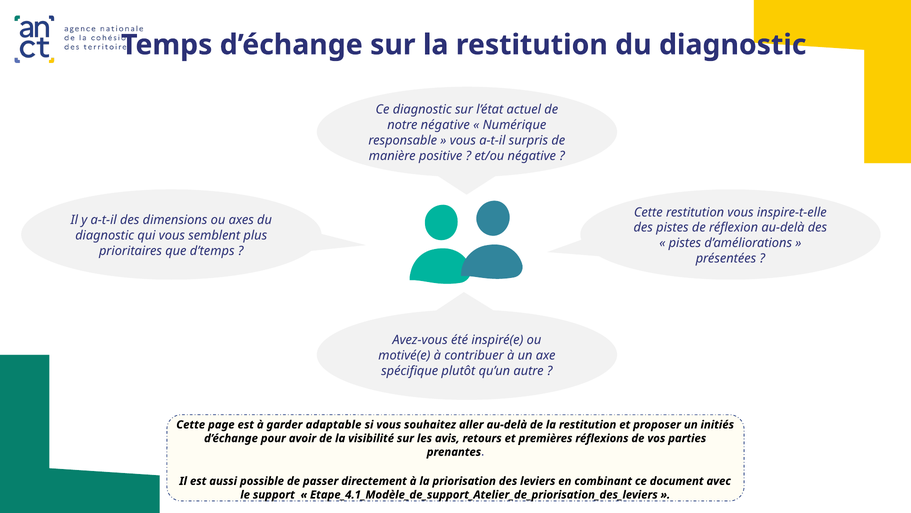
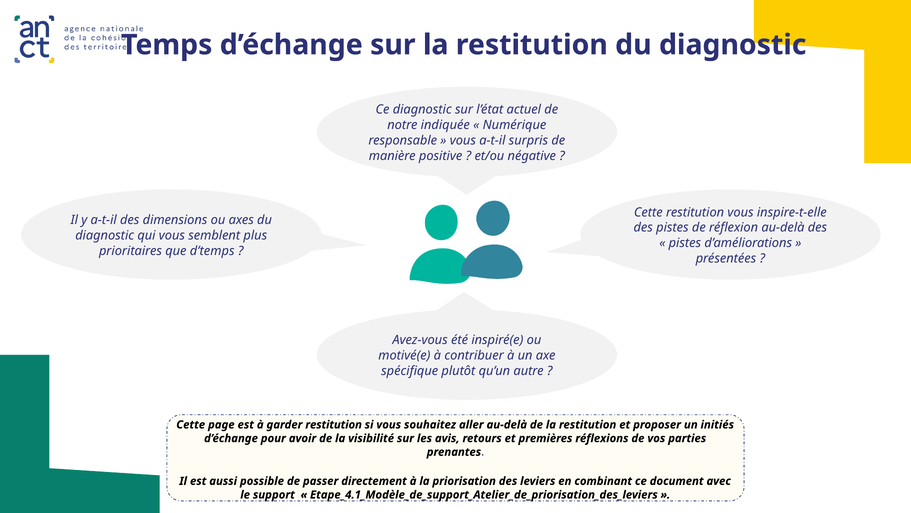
notre négative: négative -> indiquée
garder adaptable: adaptable -> restitution
